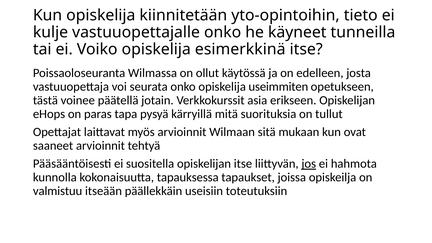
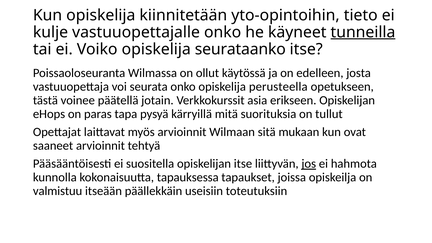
tunneilla underline: none -> present
esimerkkinä: esimerkkinä -> seurataanko
useimmiten: useimmiten -> perusteella
